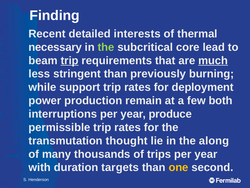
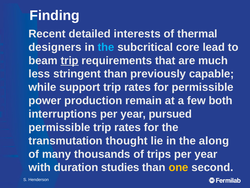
necessary: necessary -> designers
the at (106, 47) colour: light green -> light blue
much underline: present -> none
burning: burning -> capable
for deployment: deployment -> permissible
produce: produce -> pursued
targets: targets -> studies
